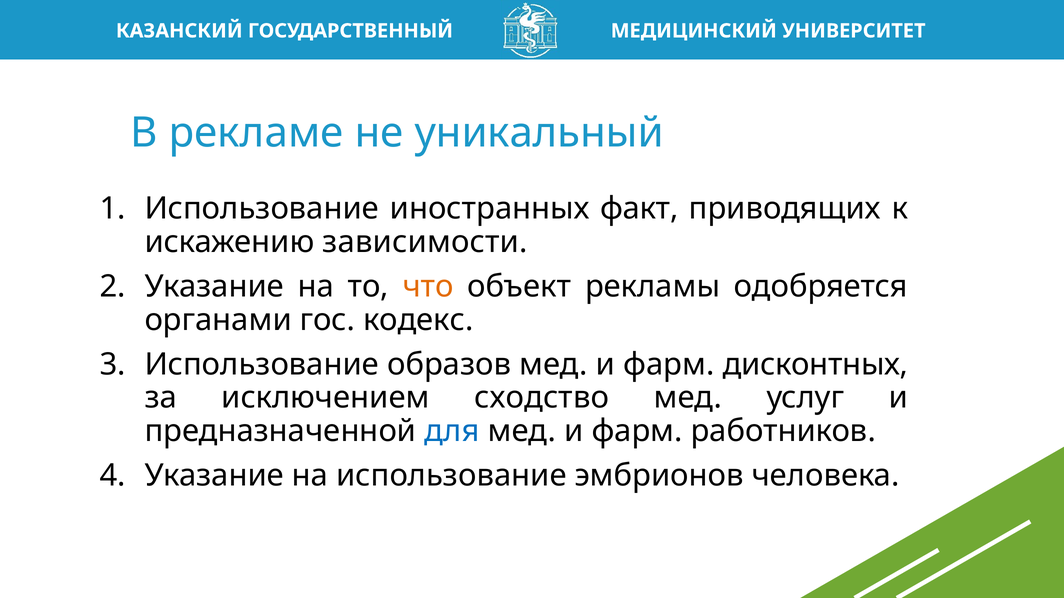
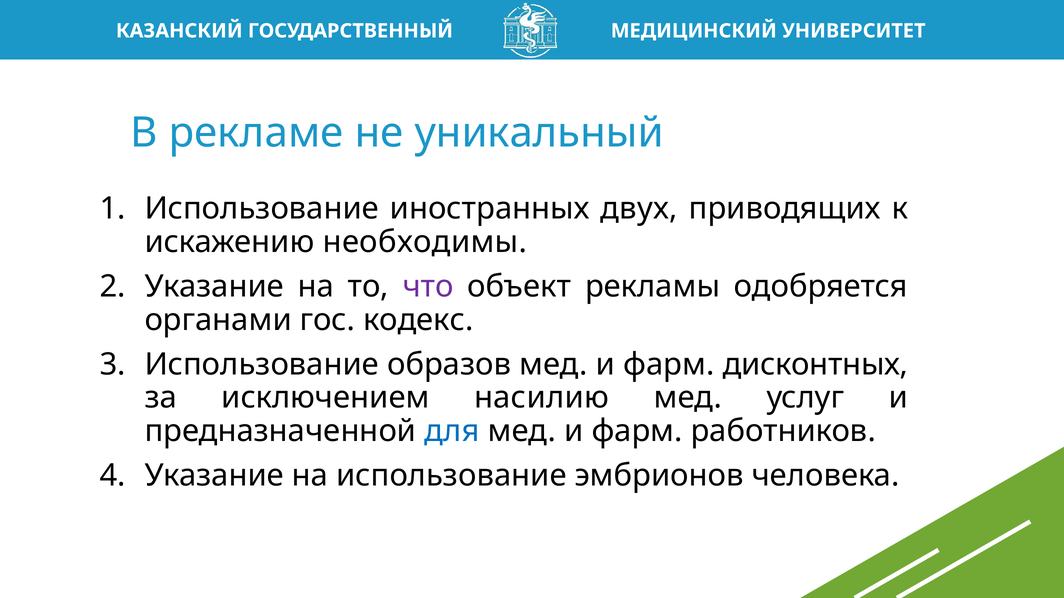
факт: факт -> двух
зависимости: зависимости -> необходимы
что colour: orange -> purple
сходство: сходство -> насилию
